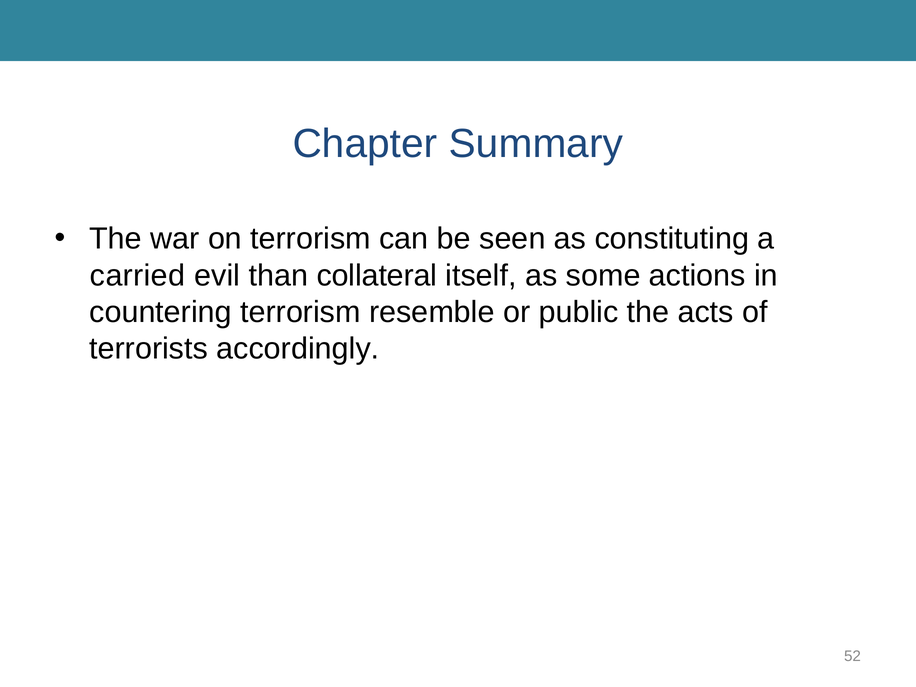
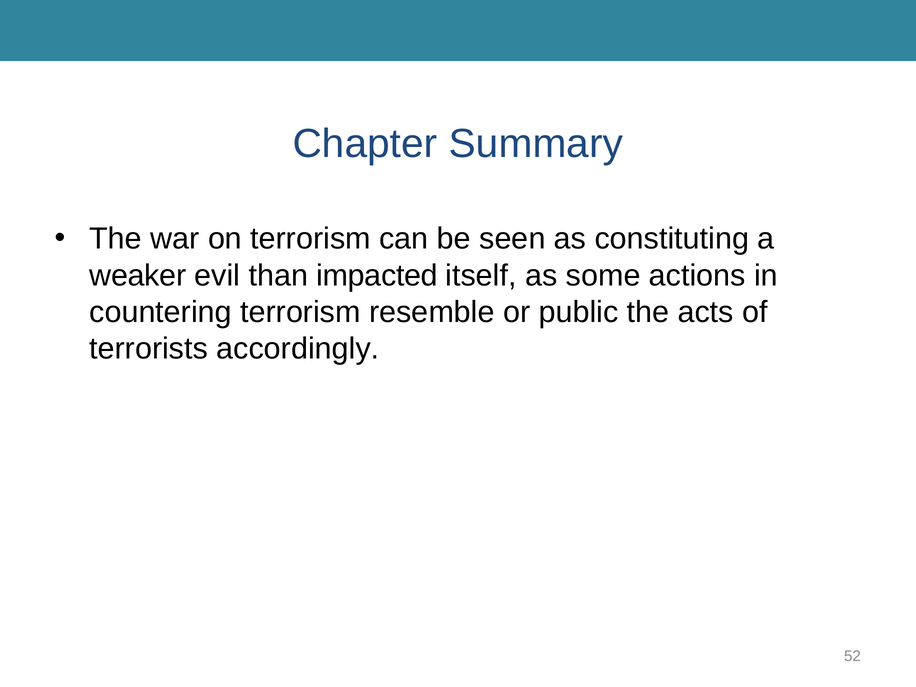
carried: carried -> weaker
collateral: collateral -> impacted
